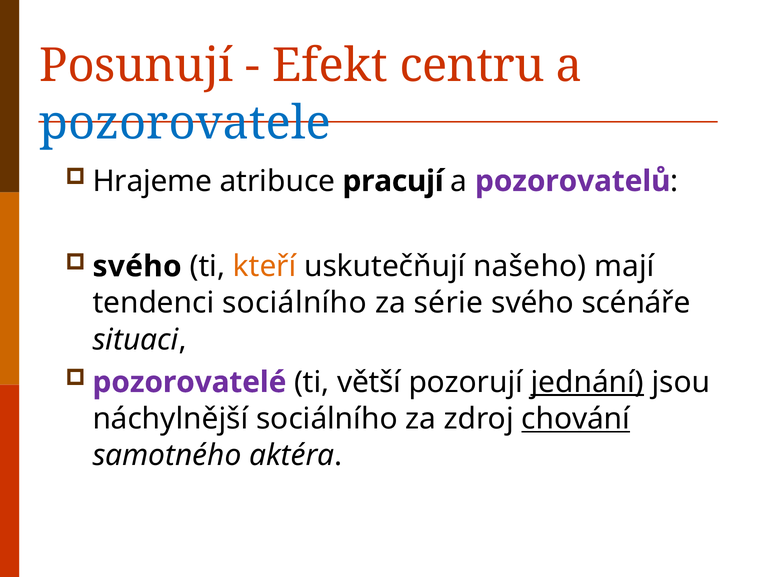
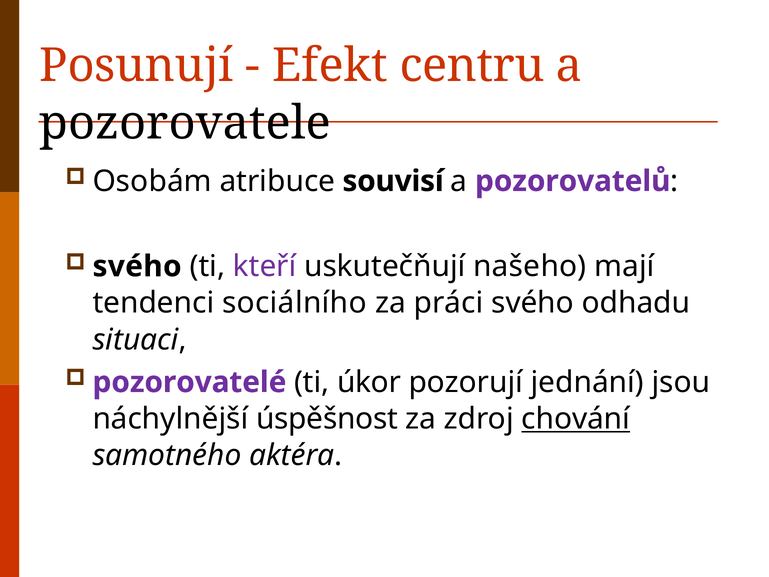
pozorovatele colour: blue -> black
Hrajeme: Hrajeme -> Osobám
pracují: pracují -> souvisí
kteří colour: orange -> purple
série: série -> práci
scénáře: scénáře -> odhadu
větší: větší -> úkor
jednání underline: present -> none
náchylnější sociálního: sociálního -> úspěšnost
